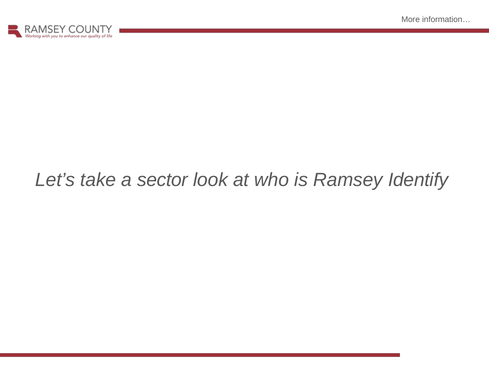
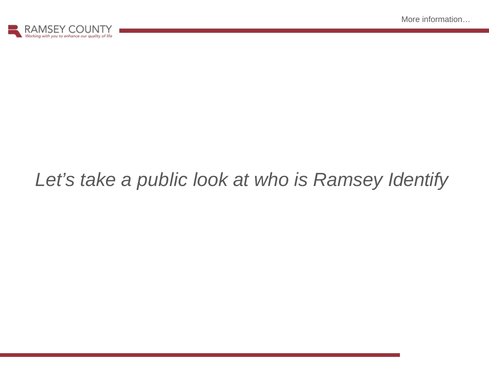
sector: sector -> public
